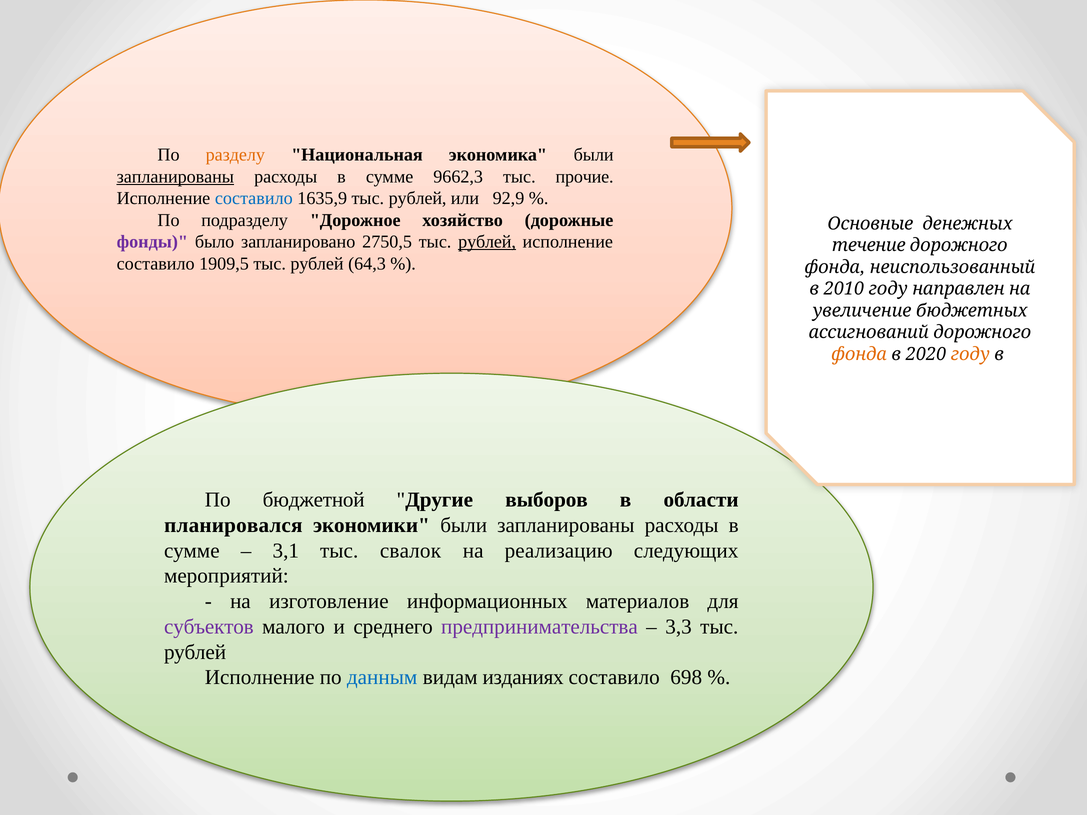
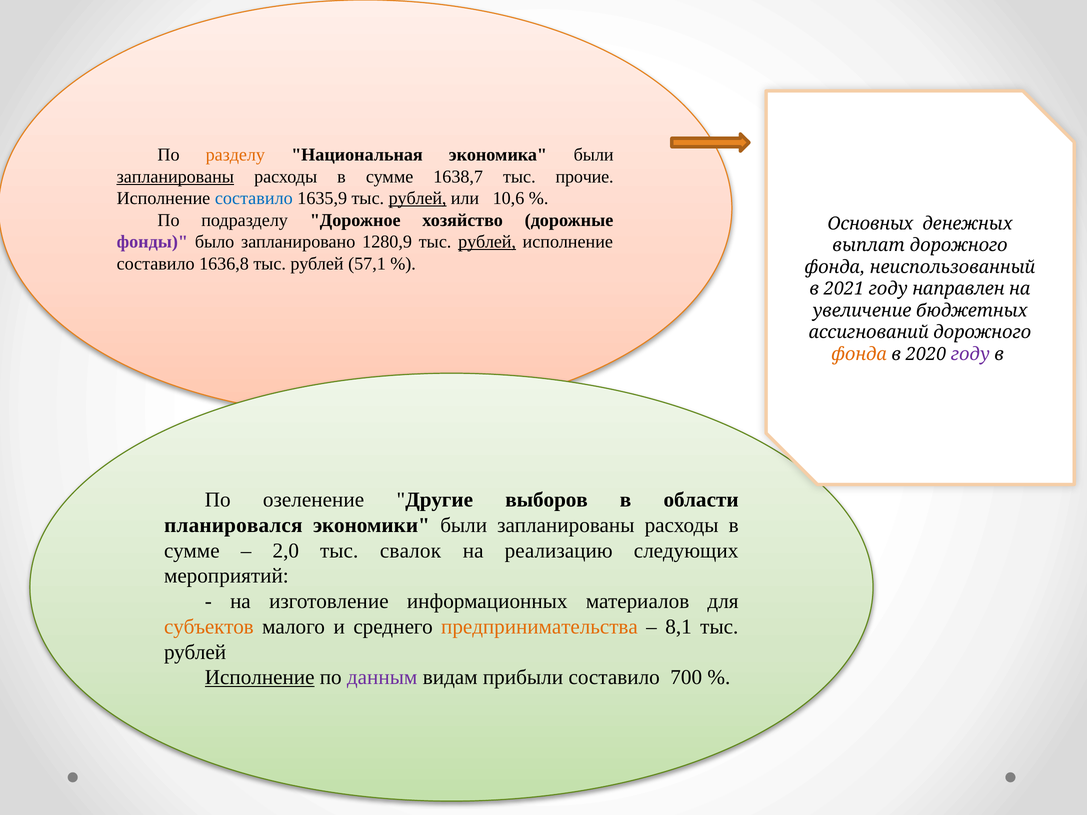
9662,3: 9662,3 -> 1638,7
рублей at (418, 198) underline: none -> present
92,9: 92,9 -> 10,6
Основные: Основные -> Основных
2750,5: 2750,5 -> 1280,9
течение: течение -> выплат
1909,5: 1909,5 -> 1636,8
64,3: 64,3 -> 57,1
2010: 2010 -> 2021
году at (970, 354) colour: orange -> purple
бюджетной: бюджетной -> озеленение
3,1: 3,1 -> 2,0
субъектов colour: purple -> orange
предпринимательства colour: purple -> orange
3,3: 3,3 -> 8,1
Исполнение at (260, 678) underline: none -> present
данным colour: blue -> purple
изданиях: изданиях -> прибыли
698: 698 -> 700
